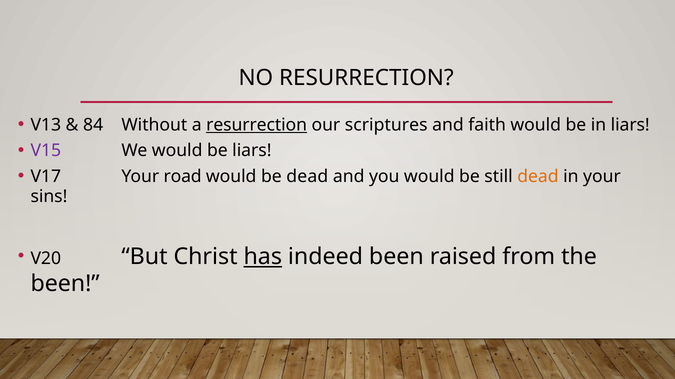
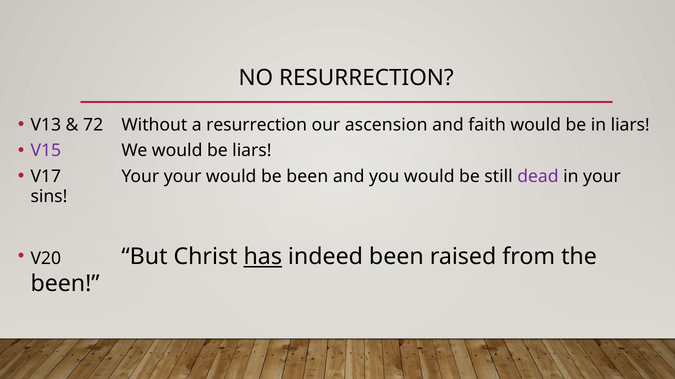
84: 84 -> 72
resurrection at (257, 125) underline: present -> none
scriptures: scriptures -> ascension
Your road: road -> your
be dead: dead -> been
dead at (538, 177) colour: orange -> purple
